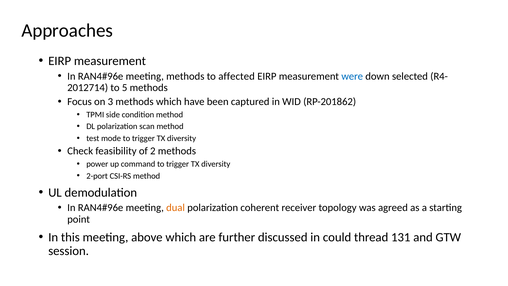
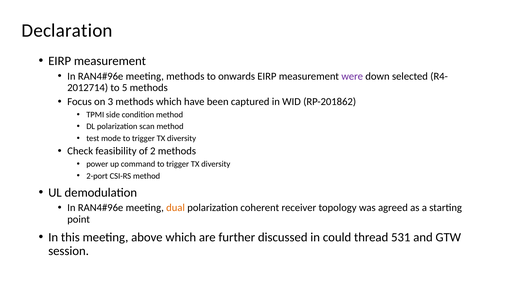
Approaches: Approaches -> Declaration
affected: affected -> onwards
were colour: blue -> purple
131: 131 -> 531
